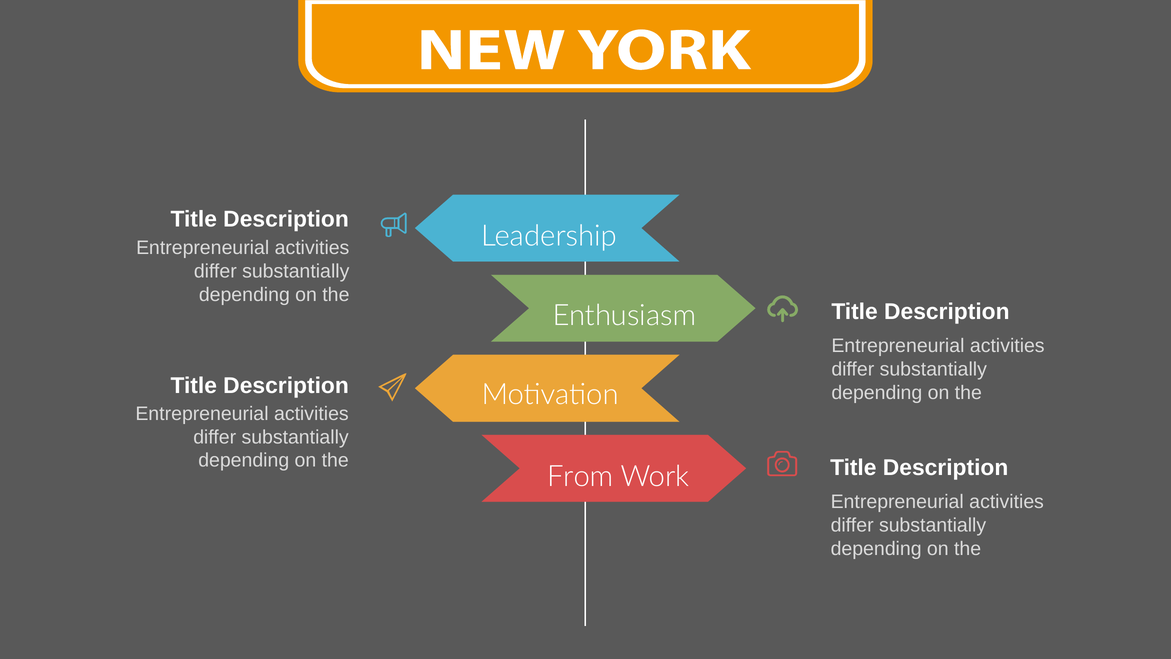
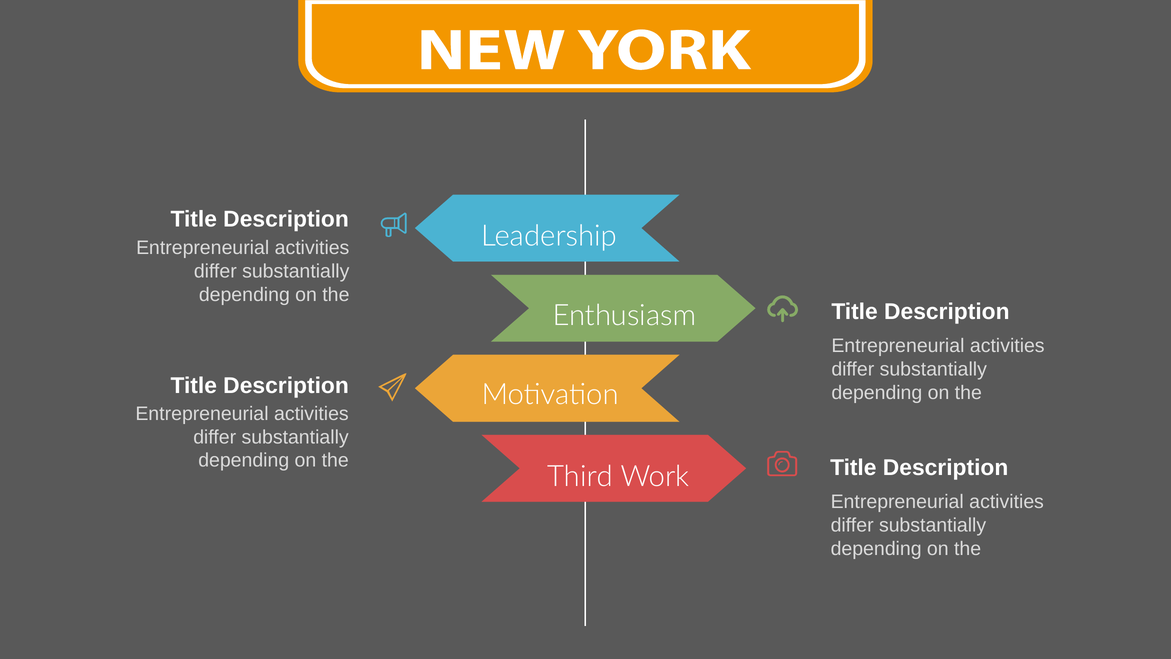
From: From -> Third
